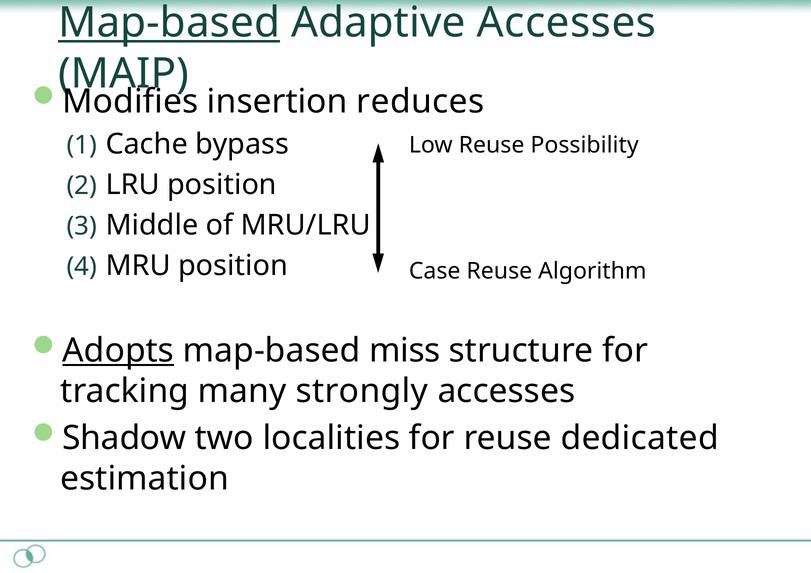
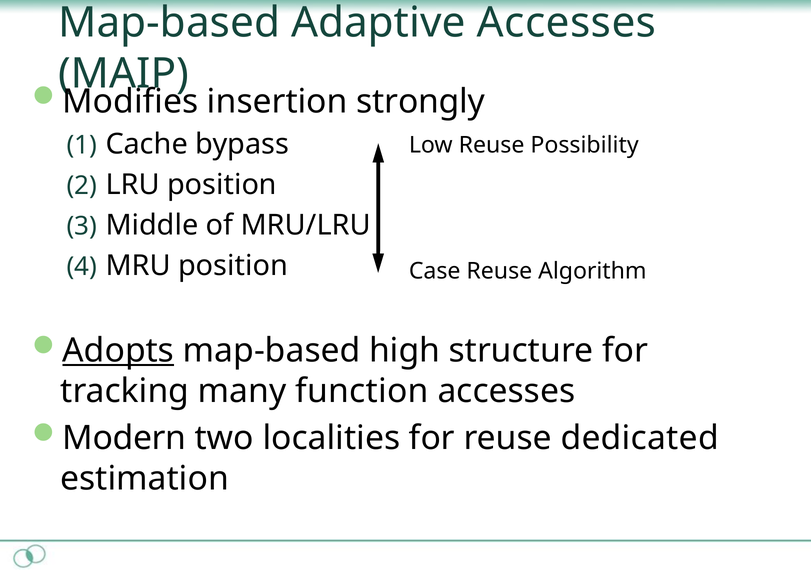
Map-based at (169, 23) underline: present -> none
reduces: reduces -> strongly
miss: miss -> high
strongly: strongly -> function
Shadow: Shadow -> Modern
